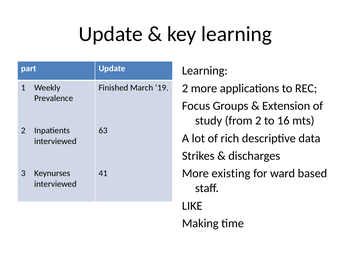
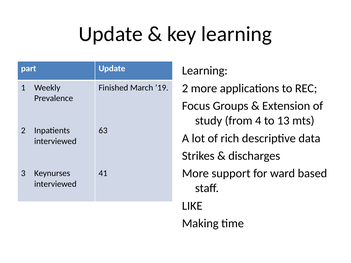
from 2: 2 -> 4
16: 16 -> 13
existing: existing -> support
